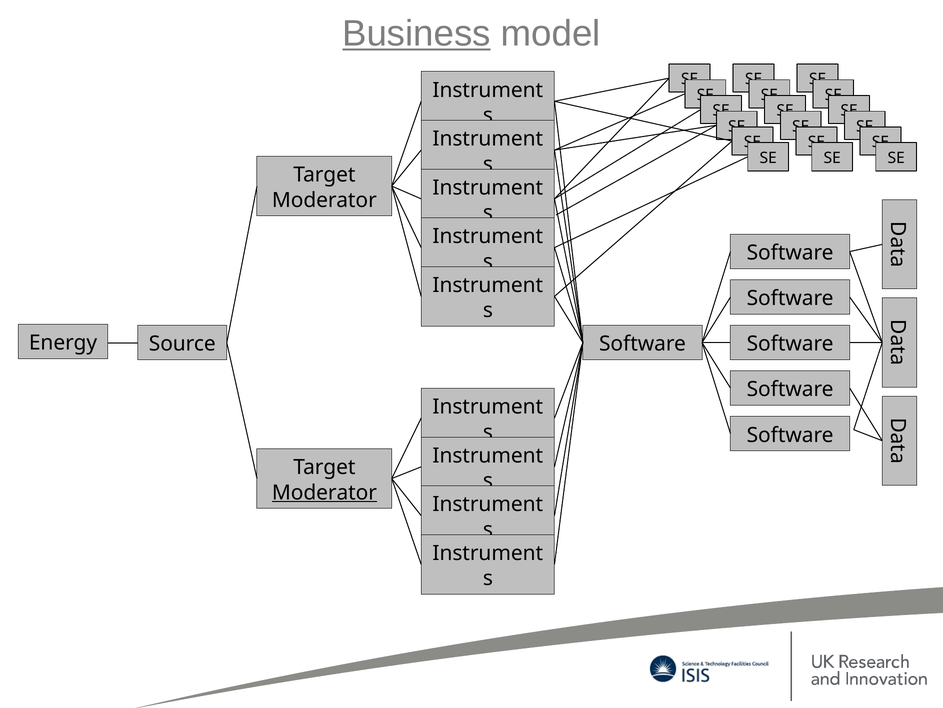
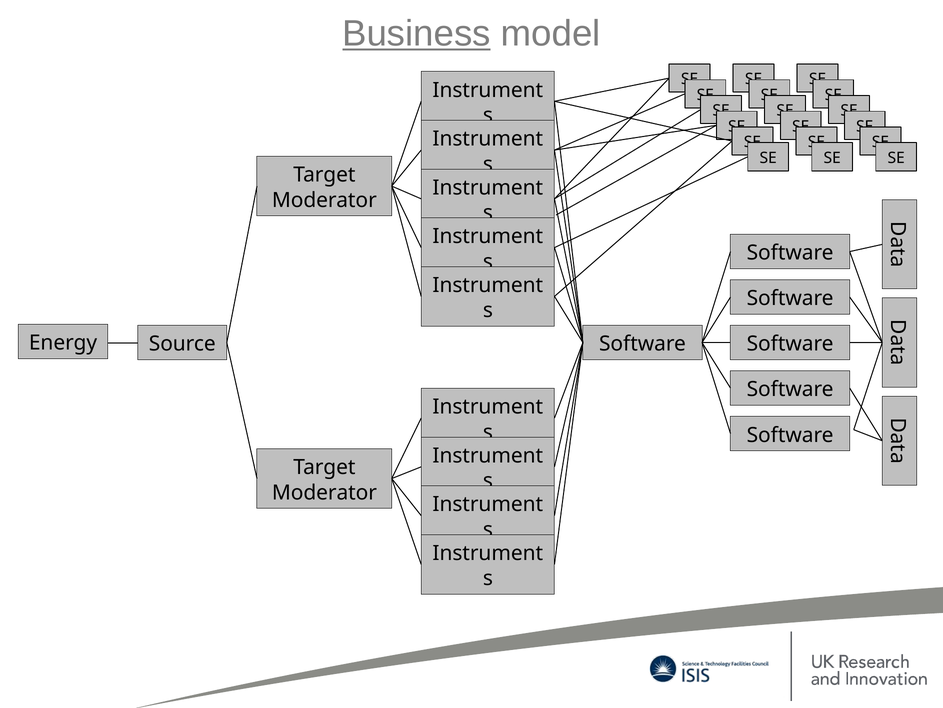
Moderator at (324, 492) underline: present -> none
